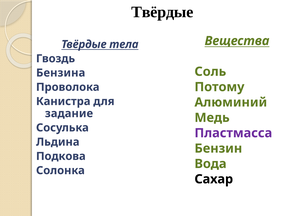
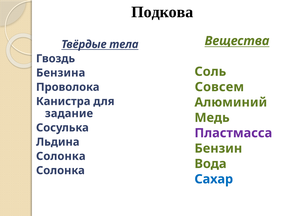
Твёрдые at (162, 12): Твёрдые -> Подкова
Потому: Потому -> Совсем
Подкова at (61, 156): Подкова -> Солонка
Сахар colour: black -> blue
